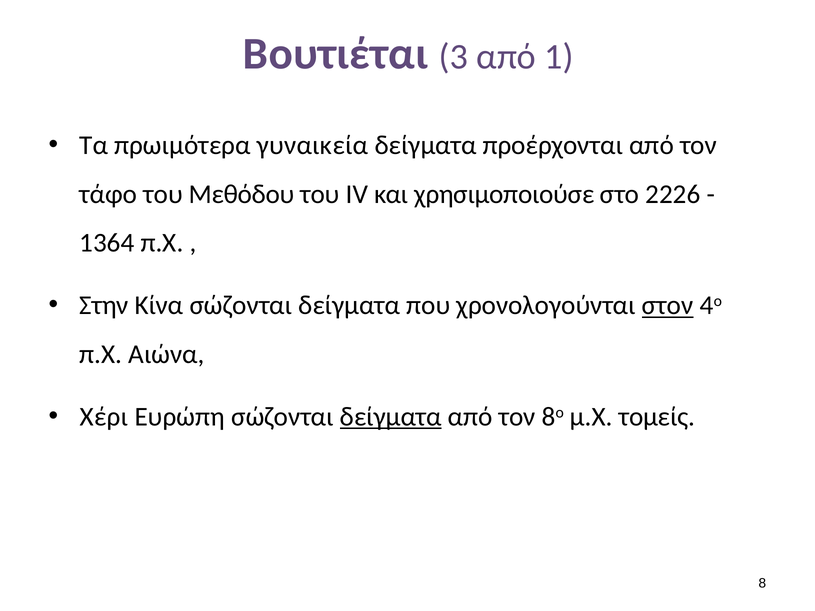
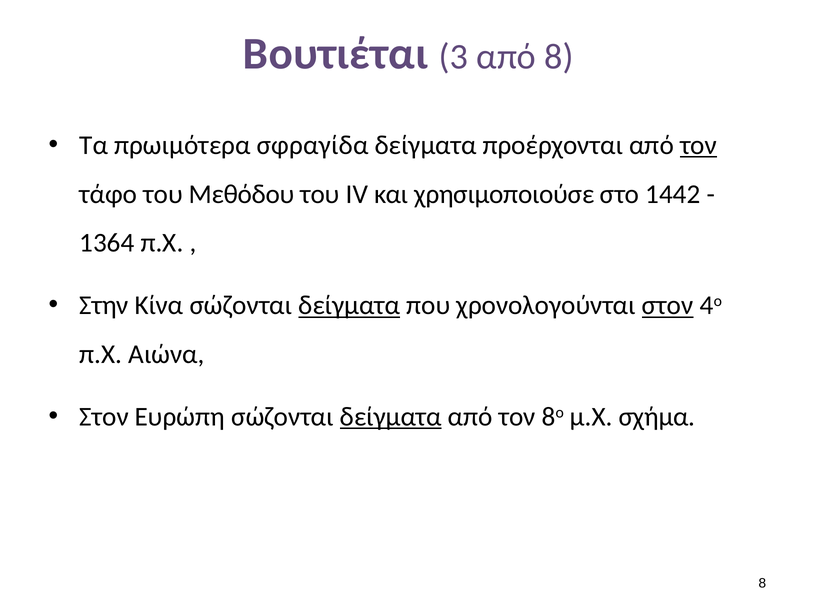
από 1: 1 -> 8
γυναικεία: γυναικεία -> σφραγίδα
τον at (698, 145) underline: none -> present
2226: 2226 -> 1442
δείγματα at (349, 306) underline: none -> present
Χέρι at (104, 417): Χέρι -> Στον
τομείς: τομείς -> σχήμα
